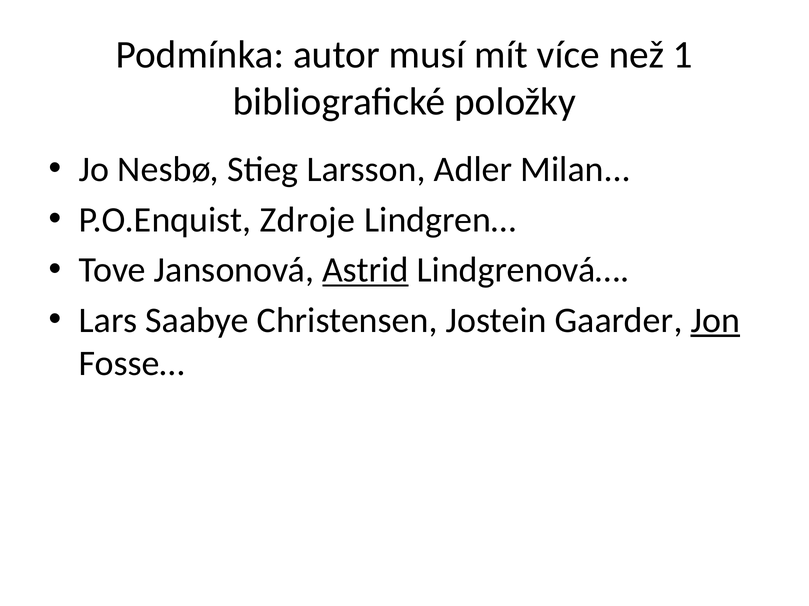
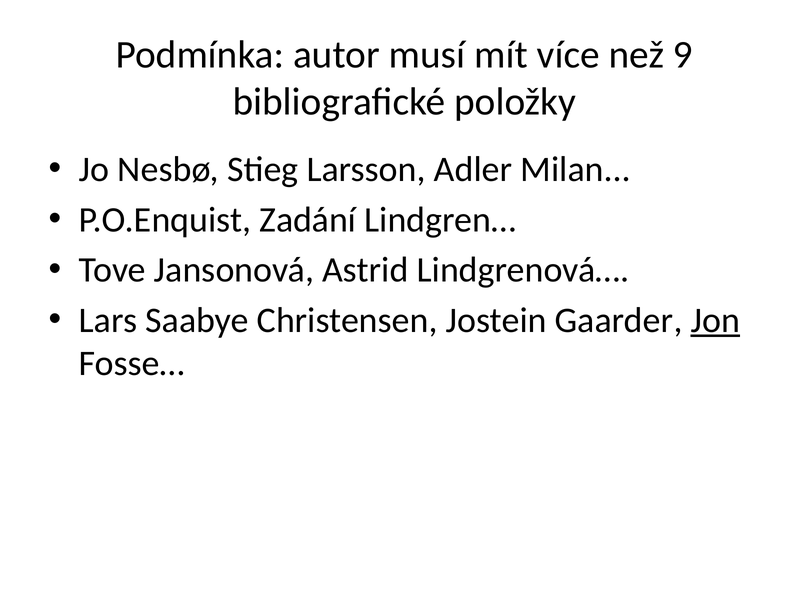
1: 1 -> 9
Zdroje: Zdroje -> Zadání
Astrid underline: present -> none
